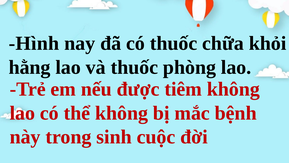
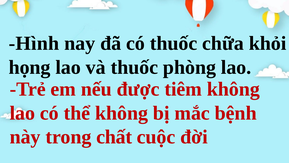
hằng: hằng -> họng
sinh: sinh -> chất
